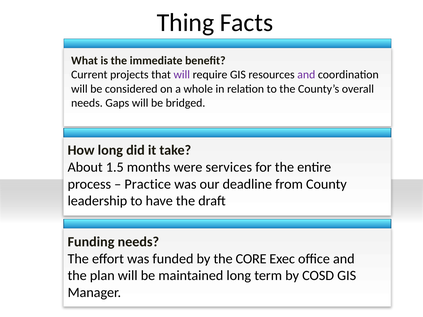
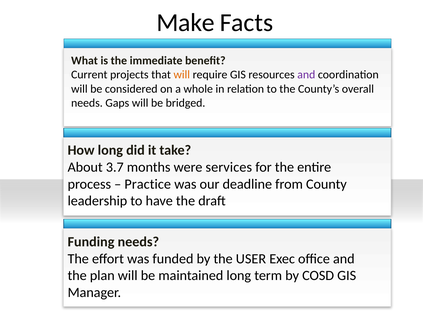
Thing: Thing -> Make
will at (182, 75) colour: purple -> orange
1.5: 1.5 -> 3.7
CORE: CORE -> USER
